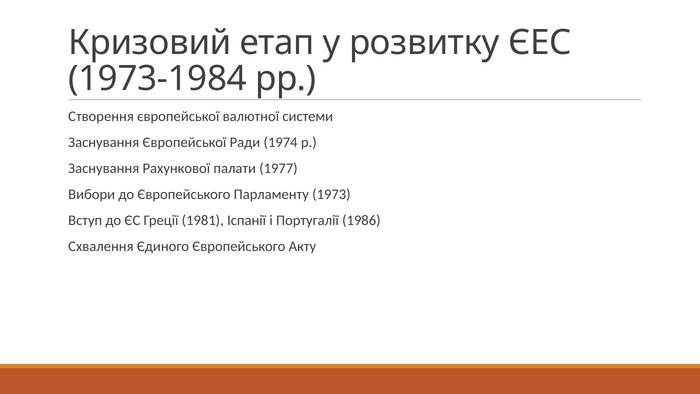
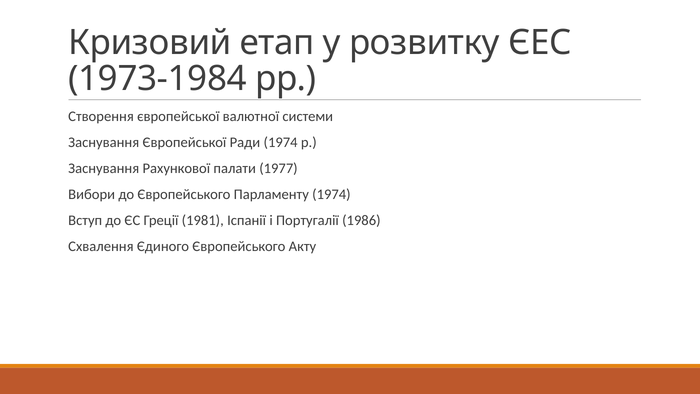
Парламенту 1973: 1973 -> 1974
